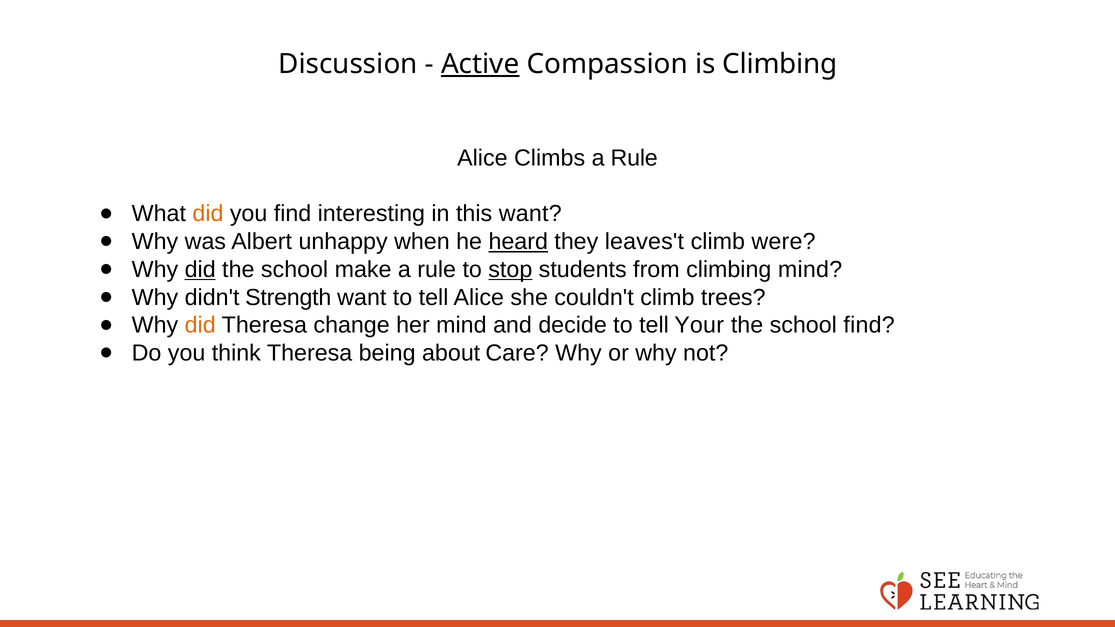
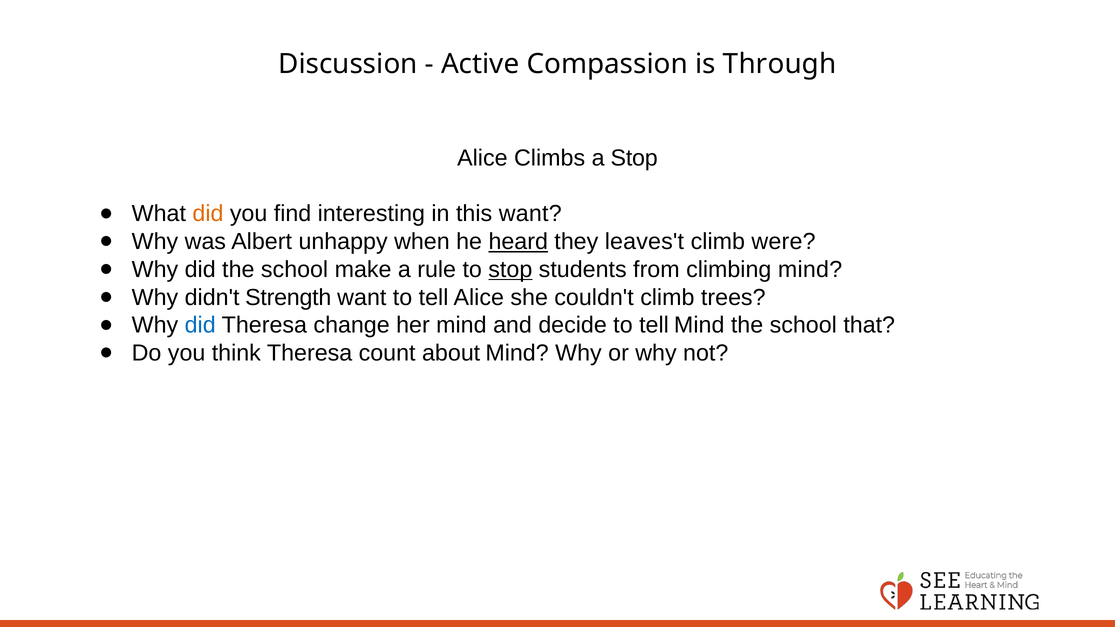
Active underline: present -> none
is Climbing: Climbing -> Through
Climbs a Rule: Rule -> Stop
did at (200, 270) underline: present -> none
did at (200, 325) colour: orange -> blue
tell Your: Your -> Mind
school find: find -> that
being: being -> count
about Care: Care -> Mind
